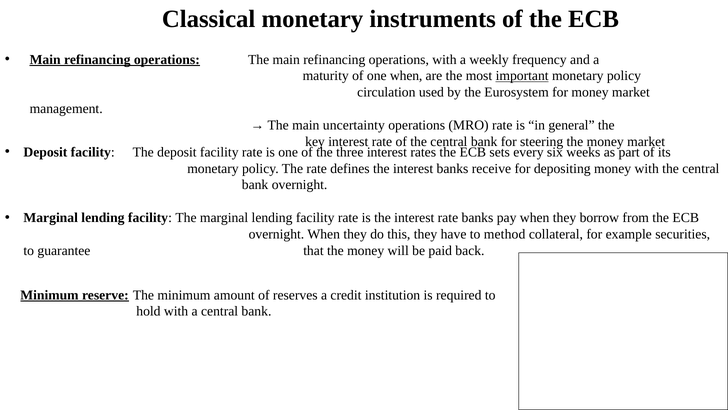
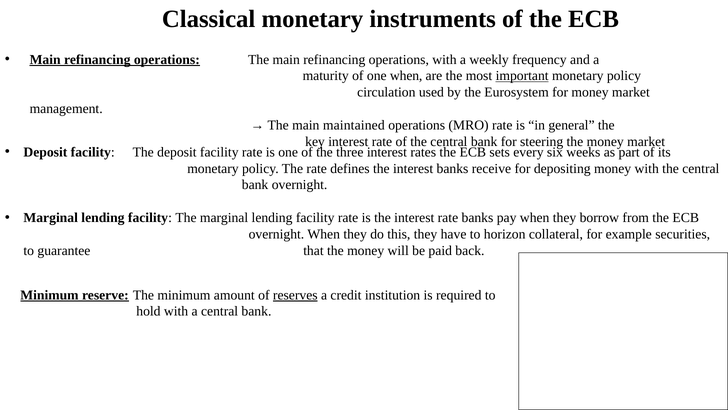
uncertainty: uncertainty -> maintained
method: method -> horizon
reserves underline: none -> present
